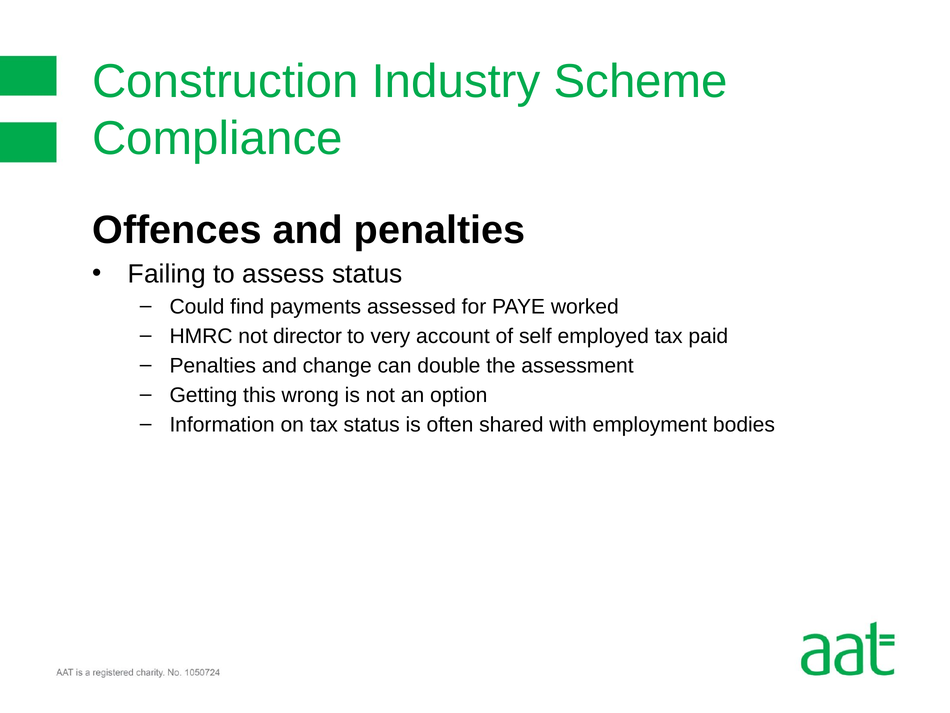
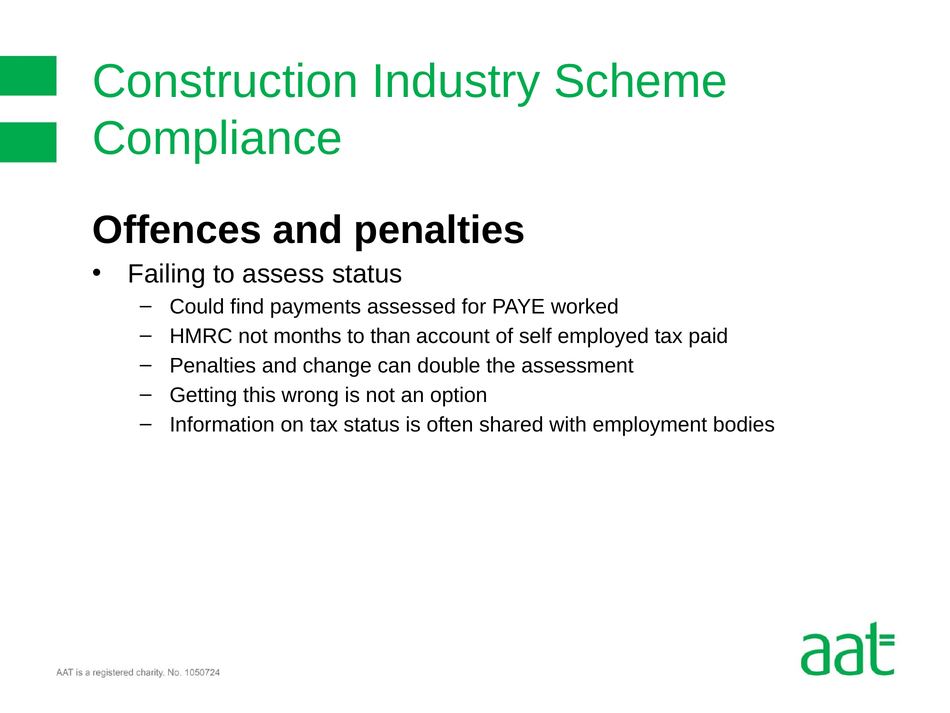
director: director -> months
very: very -> than
